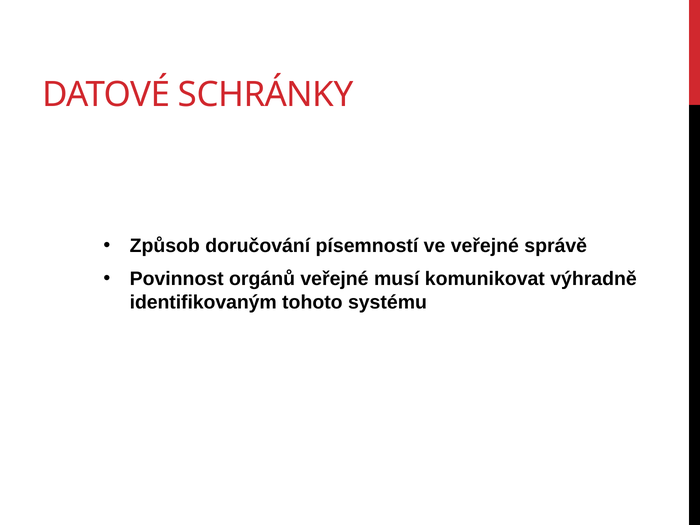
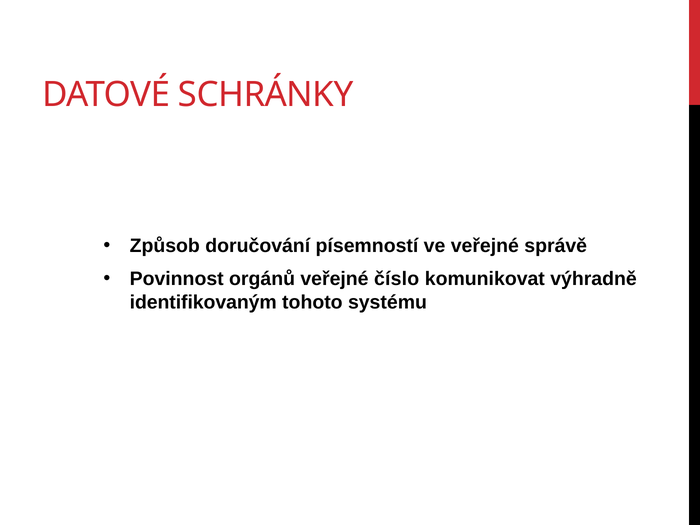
musí: musí -> číslo
